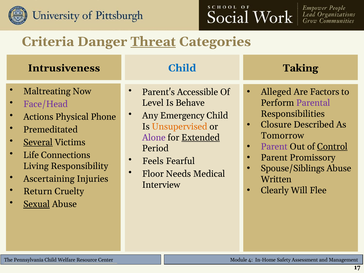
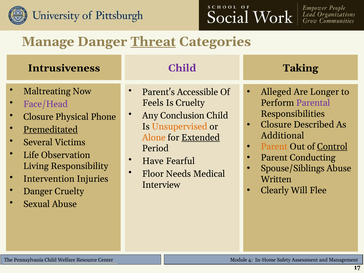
Criteria: Criteria -> Manage
Child at (182, 68) colour: blue -> purple
Factors: Factors -> Longer
Level: Level -> Feels
Is Behave: Behave -> Cruelty
Emergency: Emergency -> Conclusion
Actions at (38, 117): Actions -> Closure
Premeditated underline: none -> present
Tomorrow: Tomorrow -> Additional
Alone colour: purple -> orange
Several underline: present -> none
Parent at (274, 147) colour: purple -> orange
Connections: Connections -> Observation
Promissory: Promissory -> Conducting
Feels: Feels -> Have
Ascertaining: Ascertaining -> Intervention
Return at (38, 191): Return -> Danger
Sexual underline: present -> none
